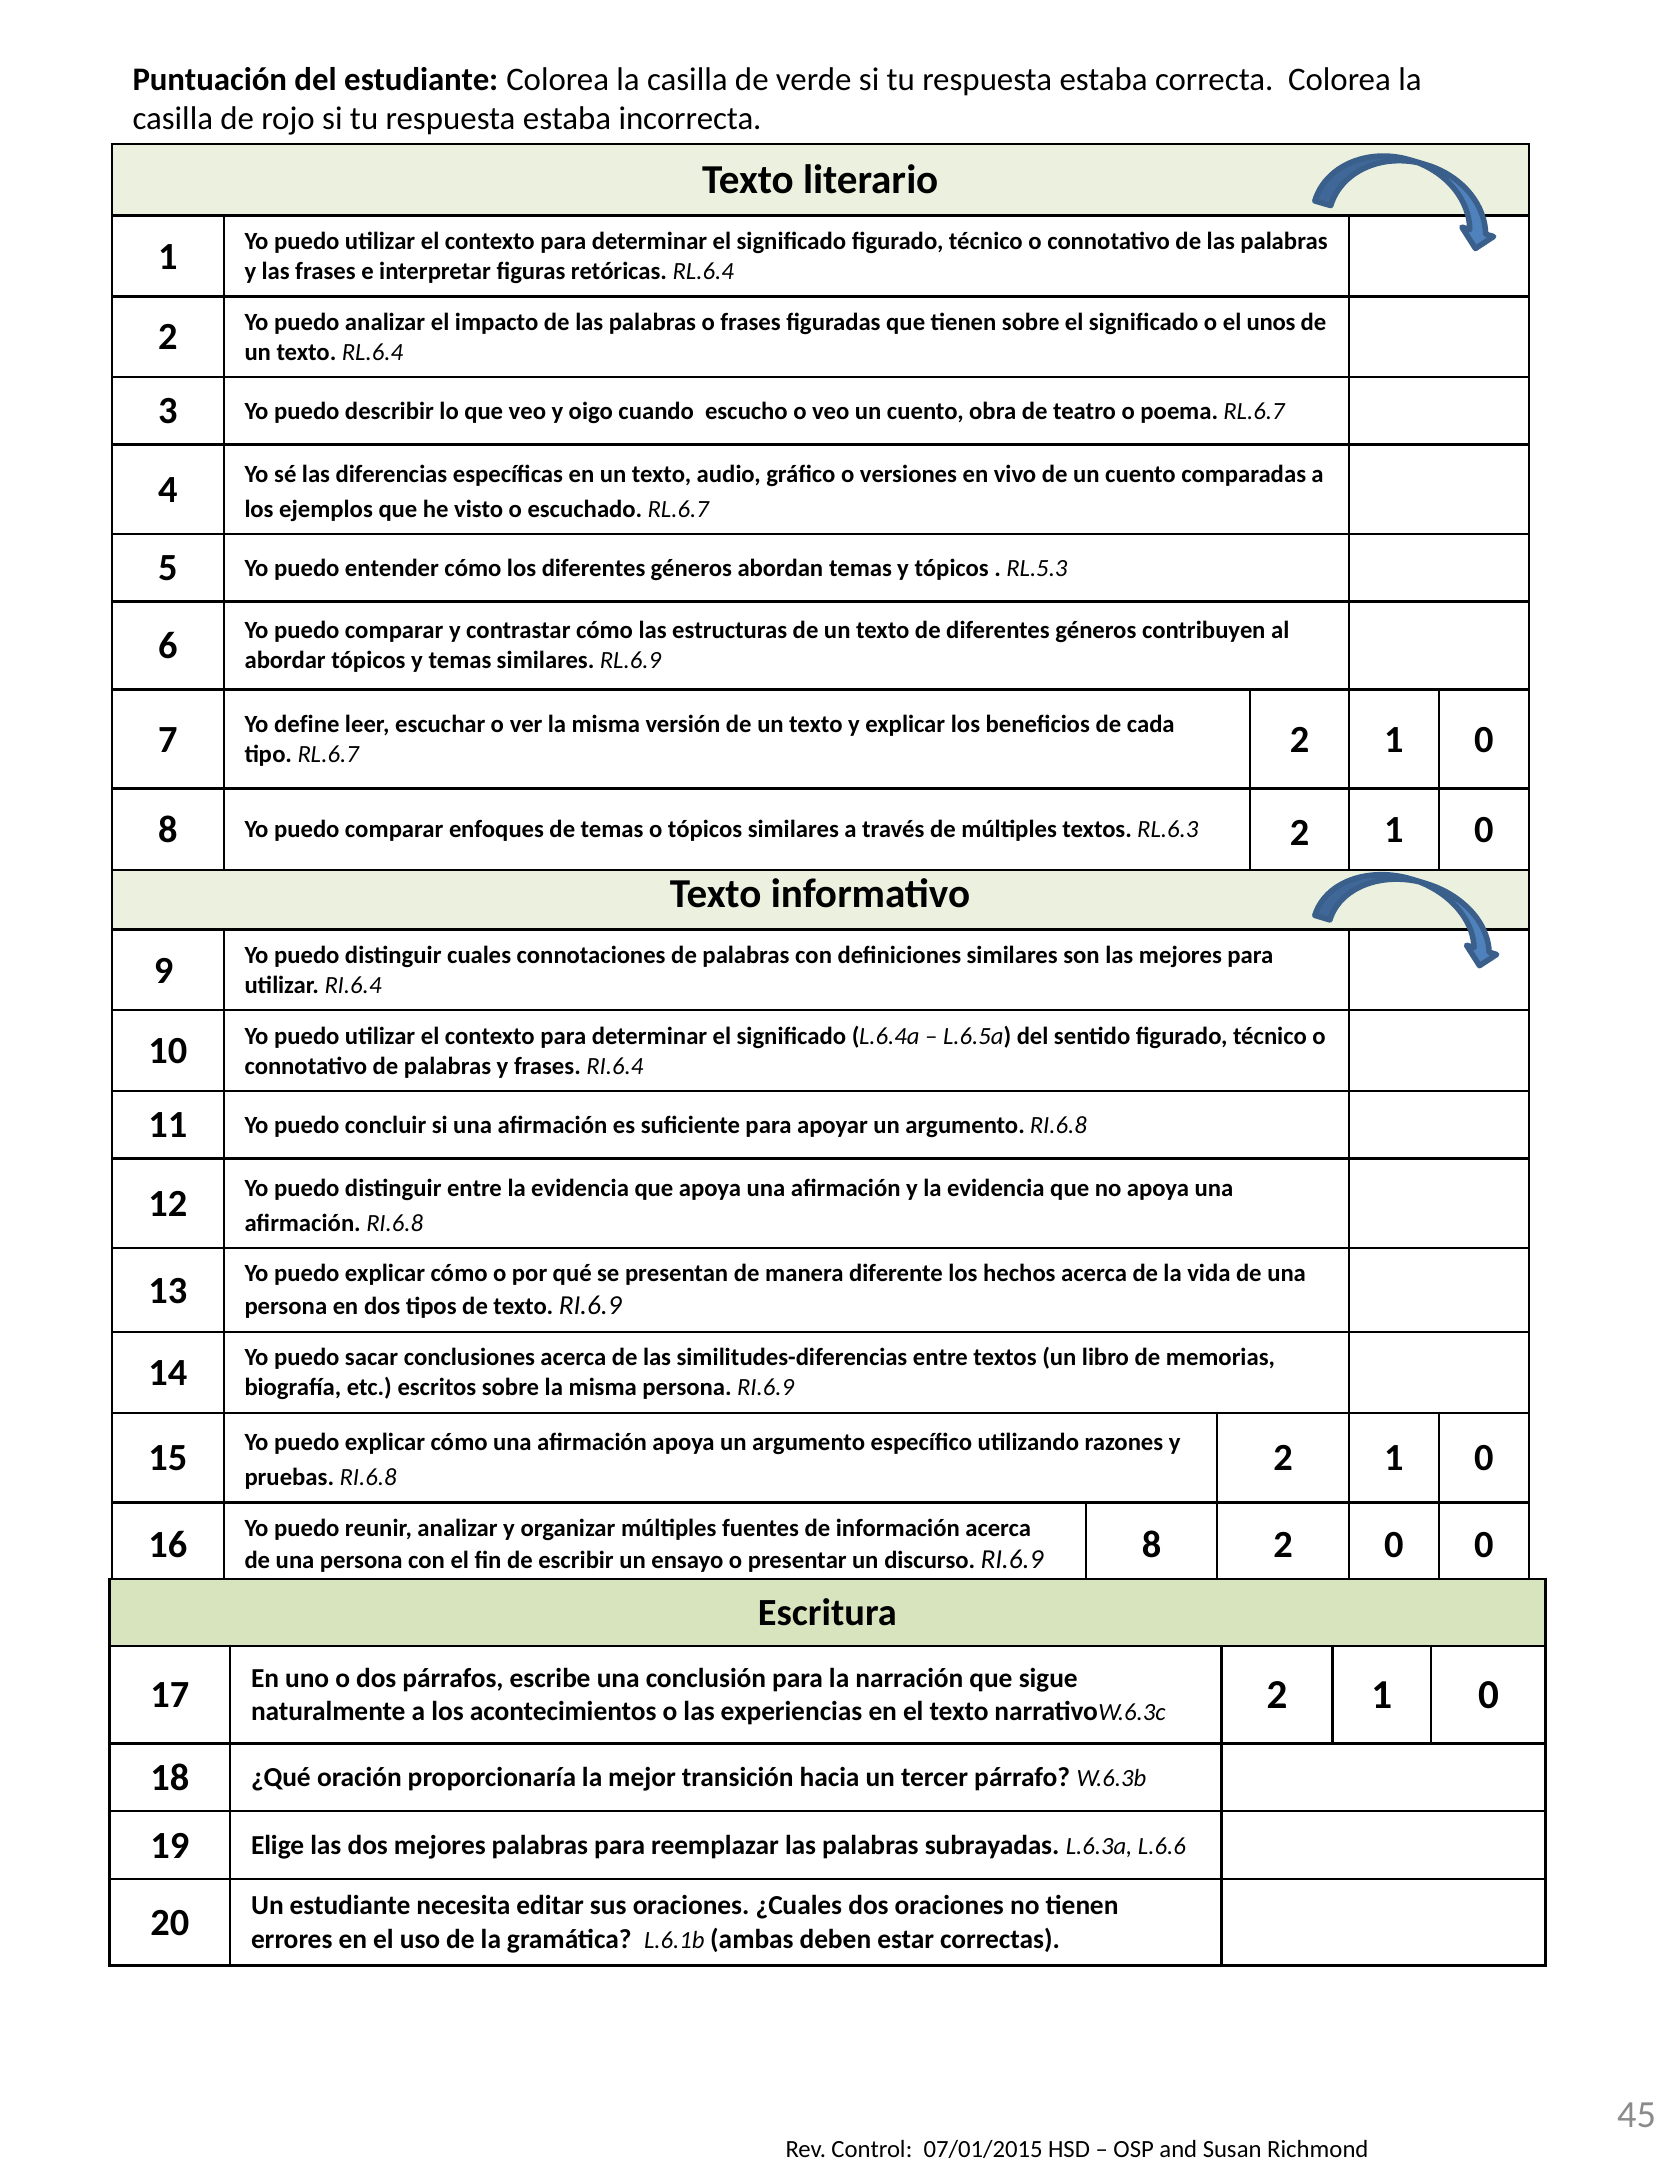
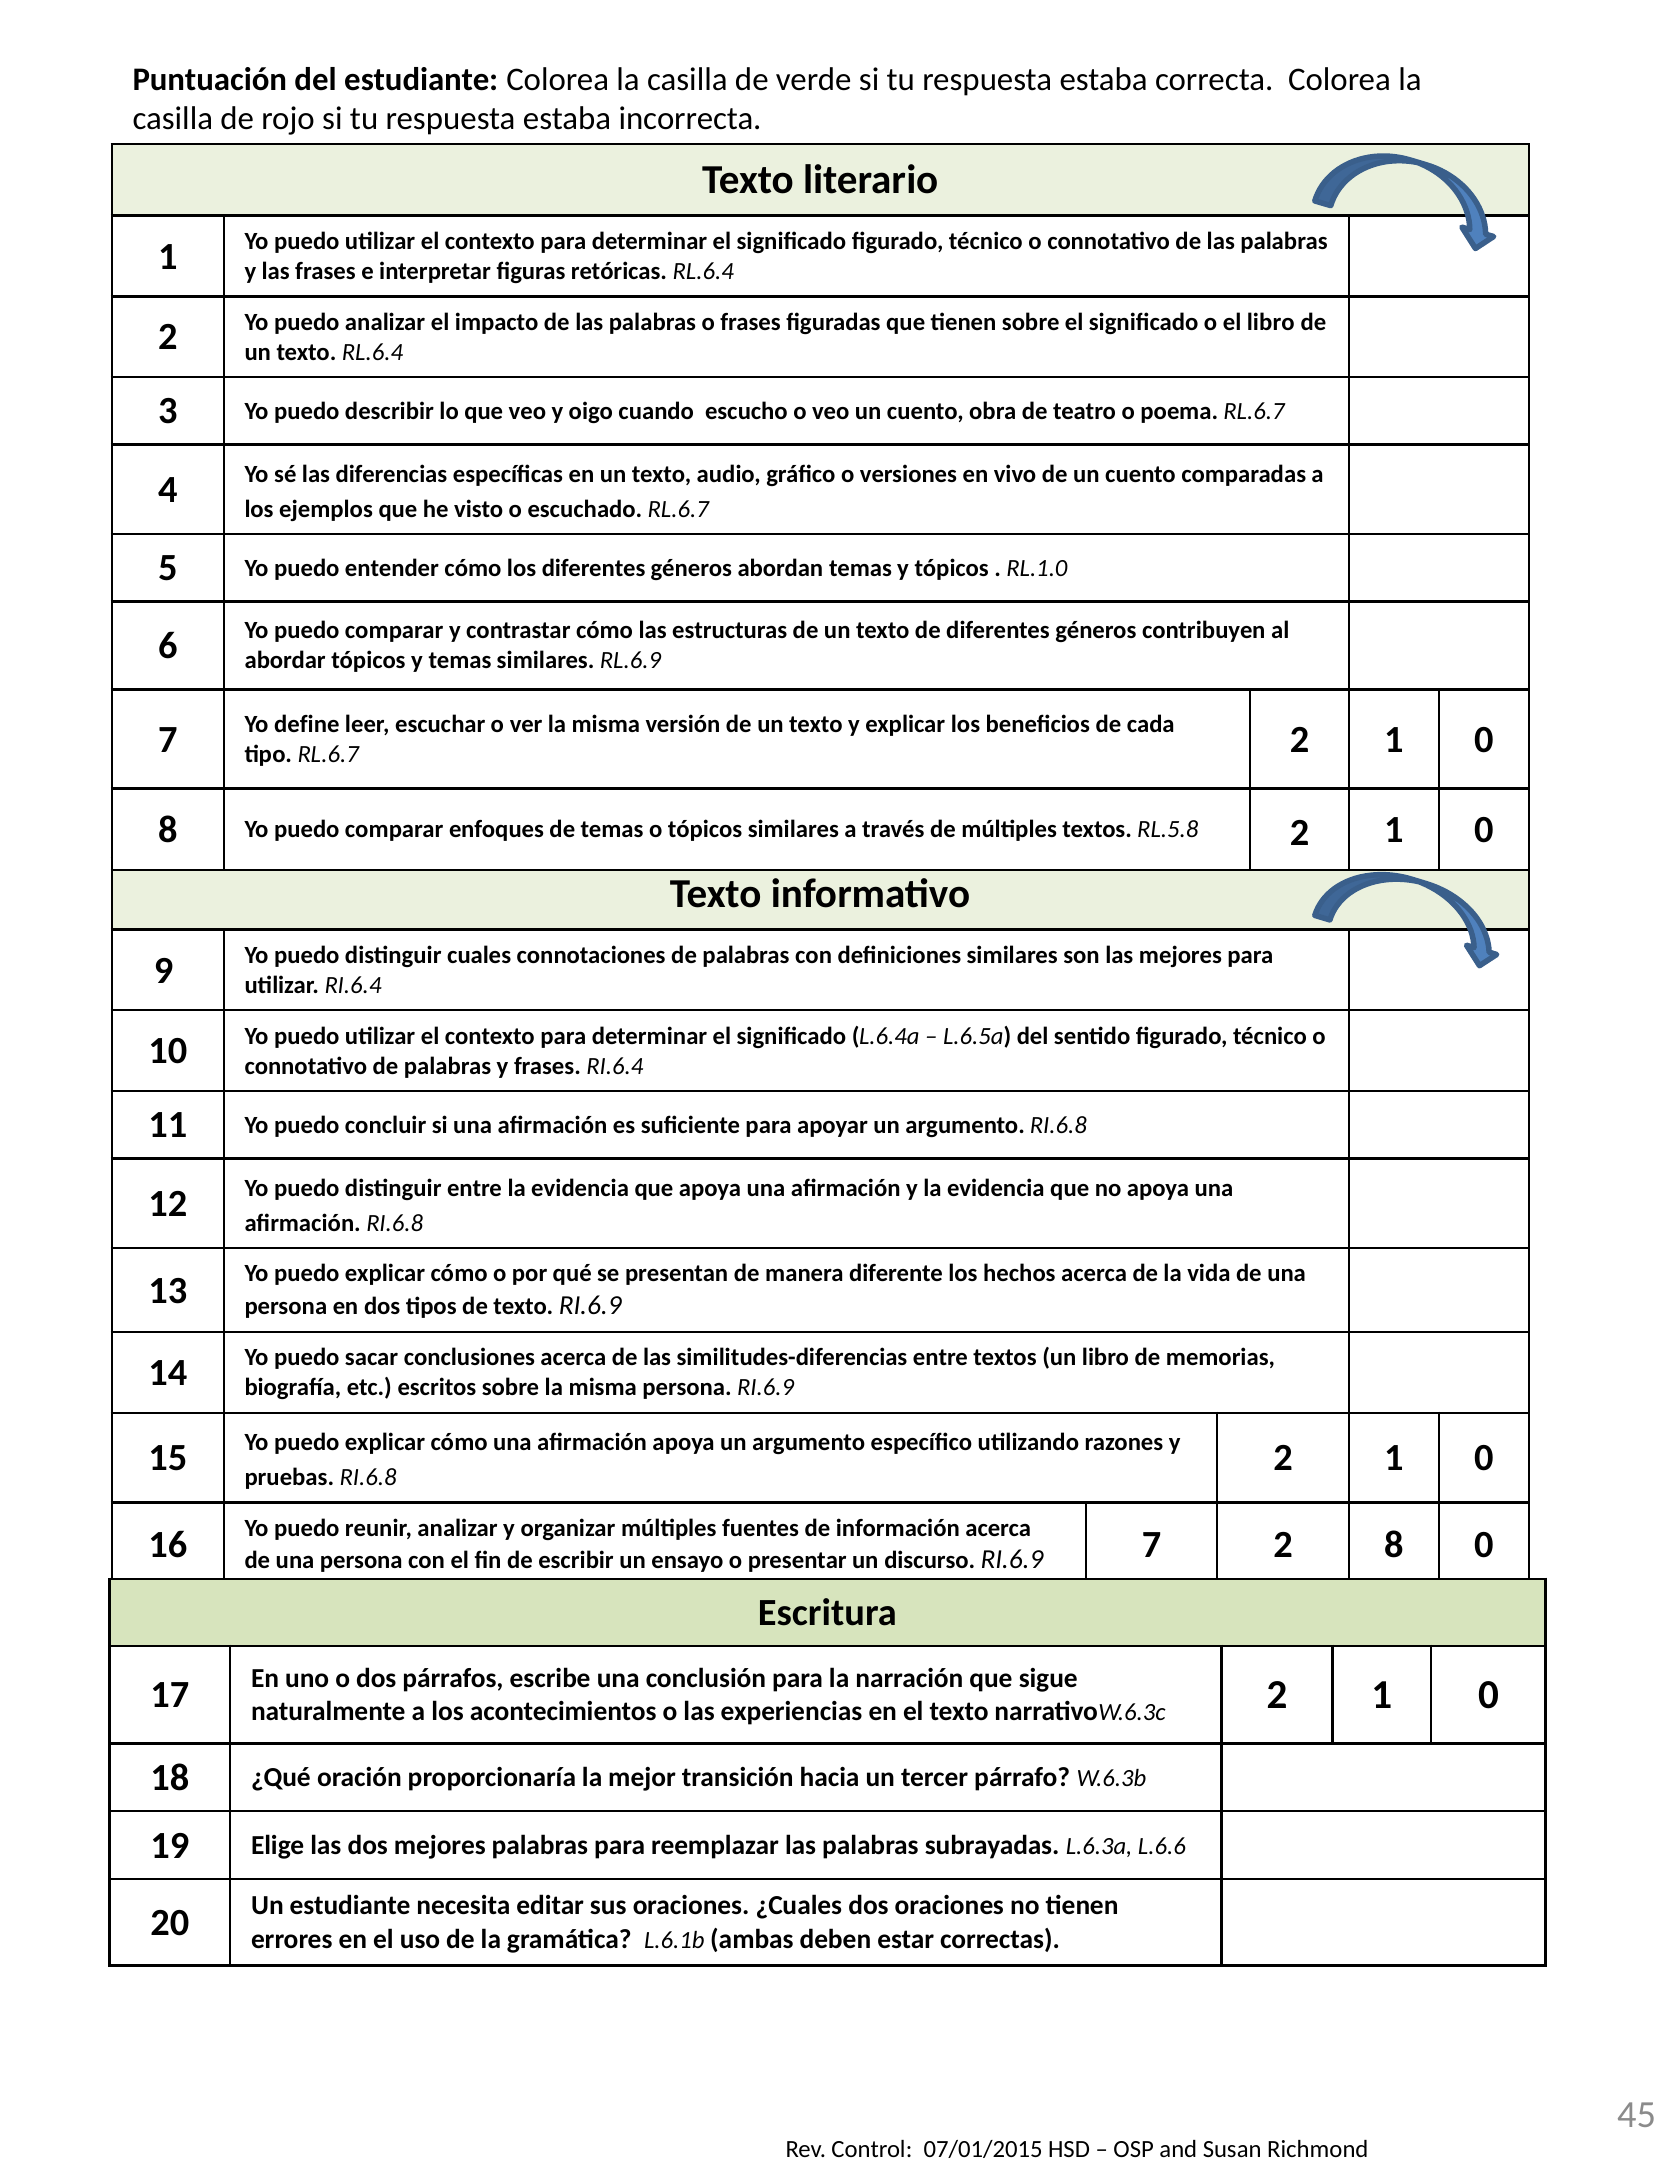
el unos: unos -> libro
RL.5.3: RL.5.3 -> RL.1.0
RL.6.3: RL.6.3 -> RL.5.8
RI.6.9 8: 8 -> 7
2 0: 0 -> 8
